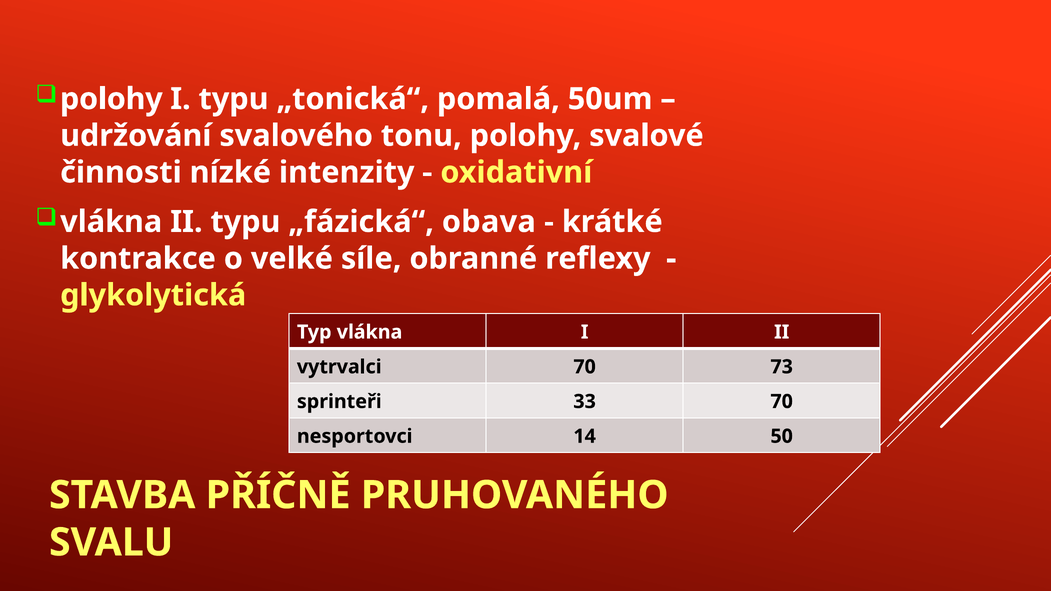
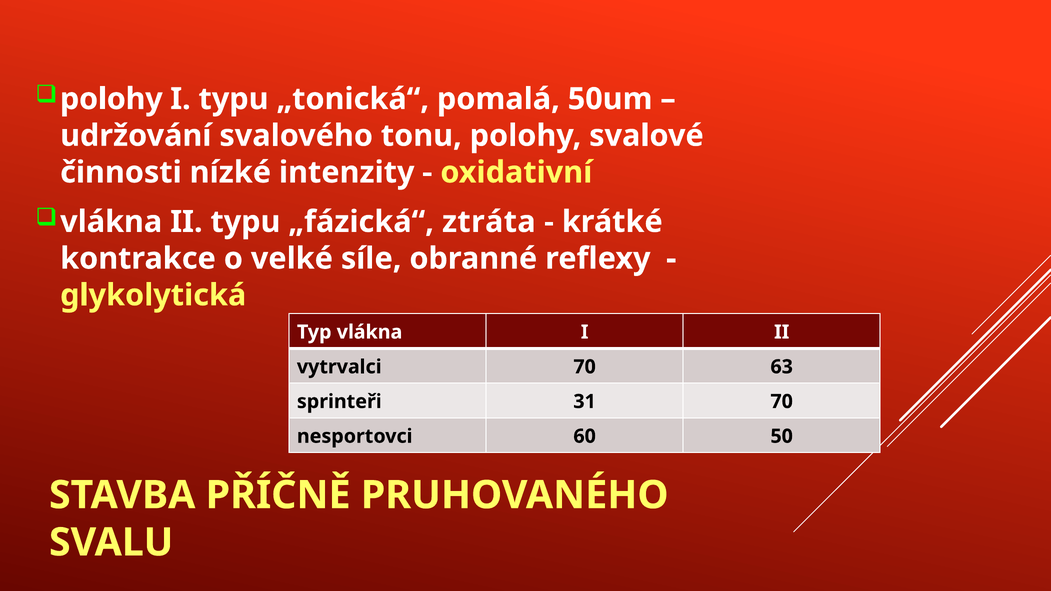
obava: obava -> ztráta
73: 73 -> 63
33: 33 -> 31
14: 14 -> 60
